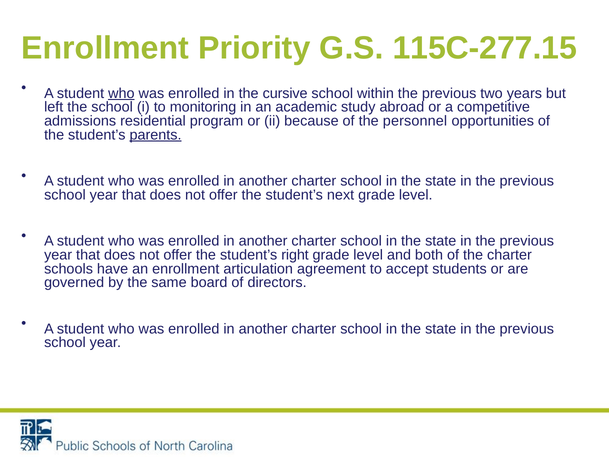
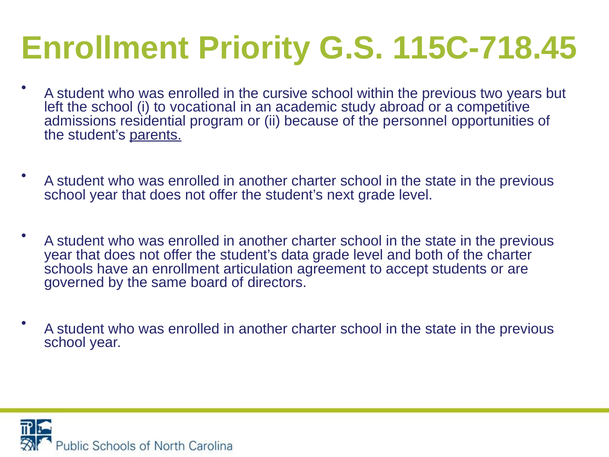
115C-277.15: 115C-277.15 -> 115C-718.45
who at (121, 93) underline: present -> none
monitoring: monitoring -> vocational
right: right -> data
